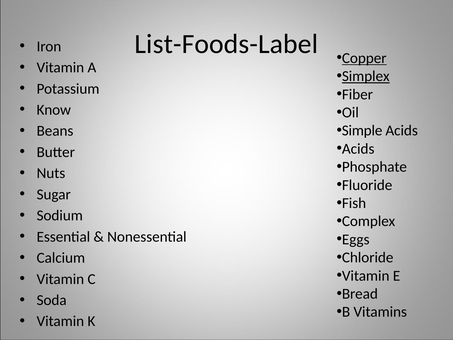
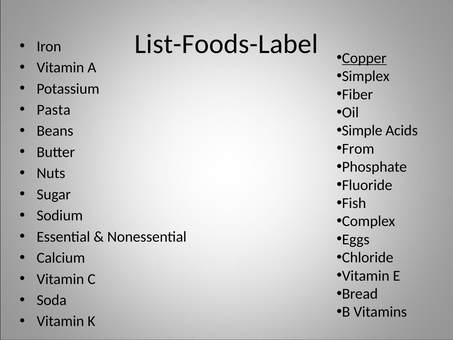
Simplex underline: present -> none
Know: Know -> Pasta
Acids at (358, 149): Acids -> From
